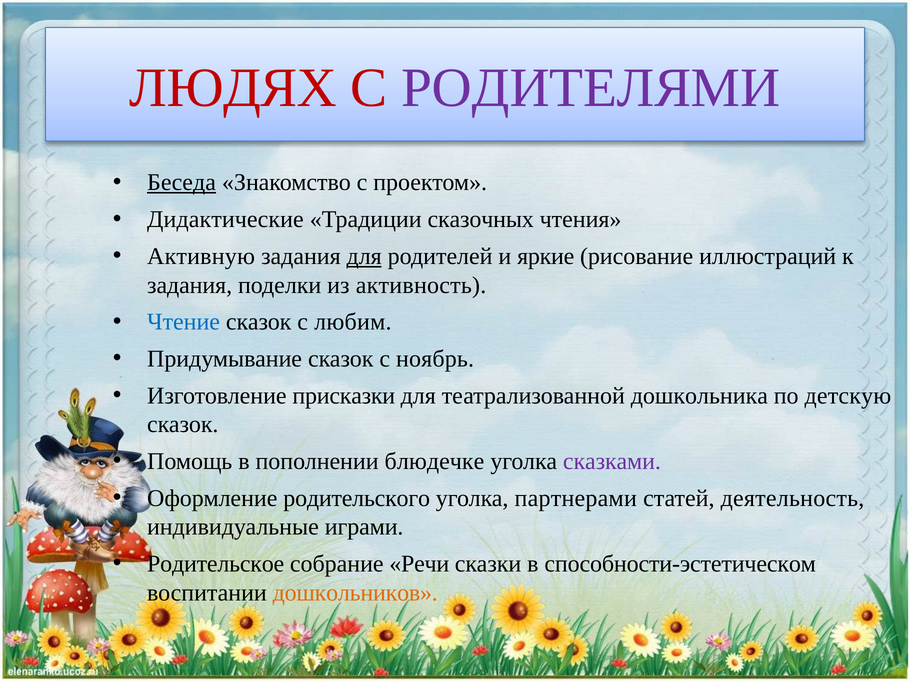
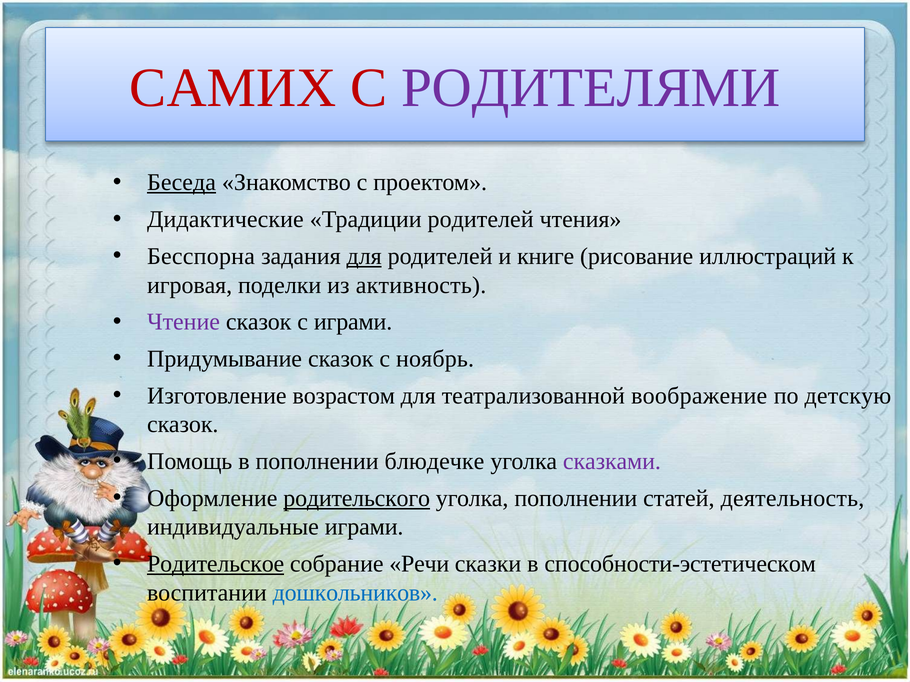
ЛЮДЯХ: ЛЮДЯХ -> САМИХ
Традиции сказочных: сказочных -> родителей
Активную: Активную -> Бесспорна
яркие: яркие -> книге
задания at (190, 285): задания -> игровая
Чтение colour: blue -> purple
с любим: любим -> играми
присказки: присказки -> возрастом
дошкольника: дошкольника -> воображение
родительского underline: none -> present
уголка партнерами: партнерами -> пополнении
Родительское underline: none -> present
дошкольников colour: orange -> blue
